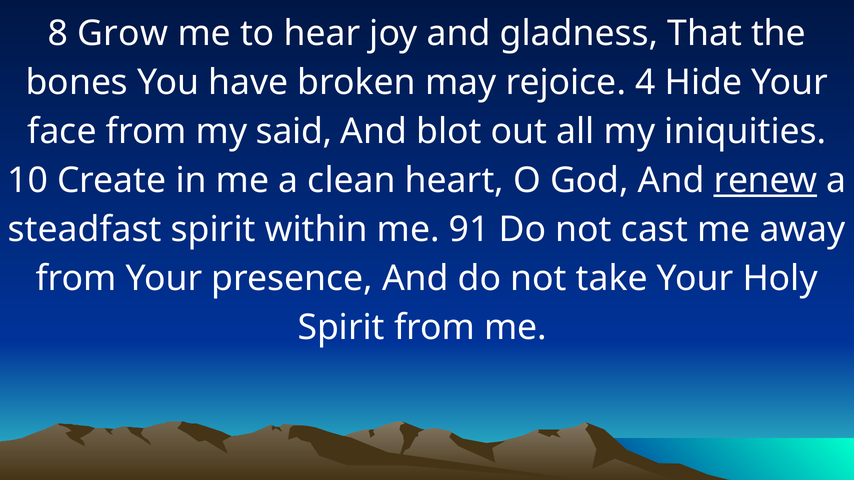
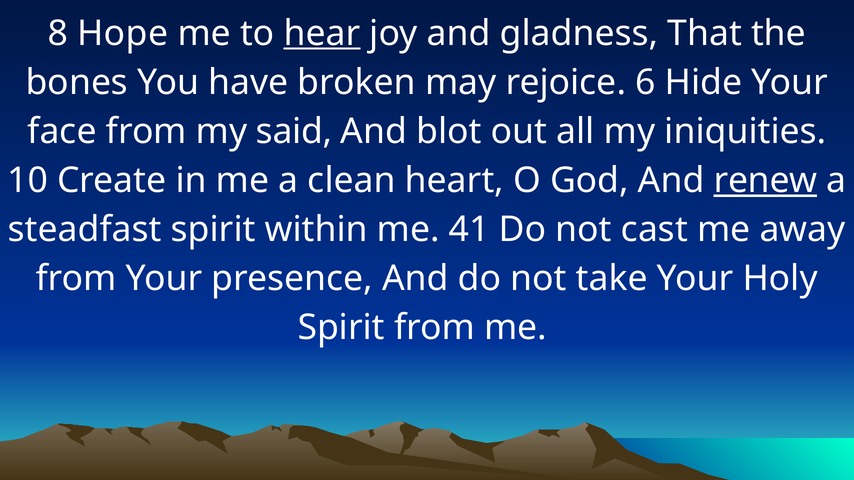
Grow: Grow -> Hope
hear underline: none -> present
4: 4 -> 6
91: 91 -> 41
